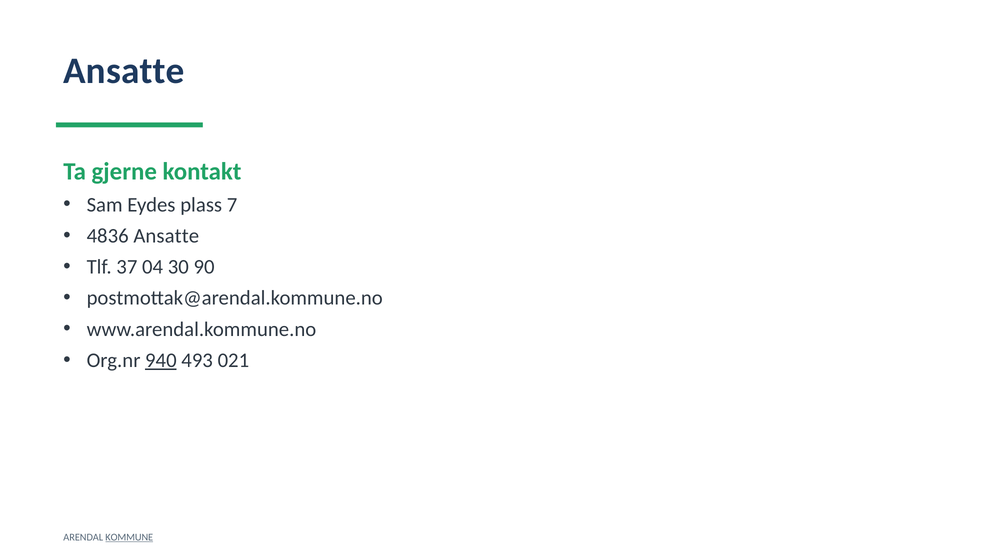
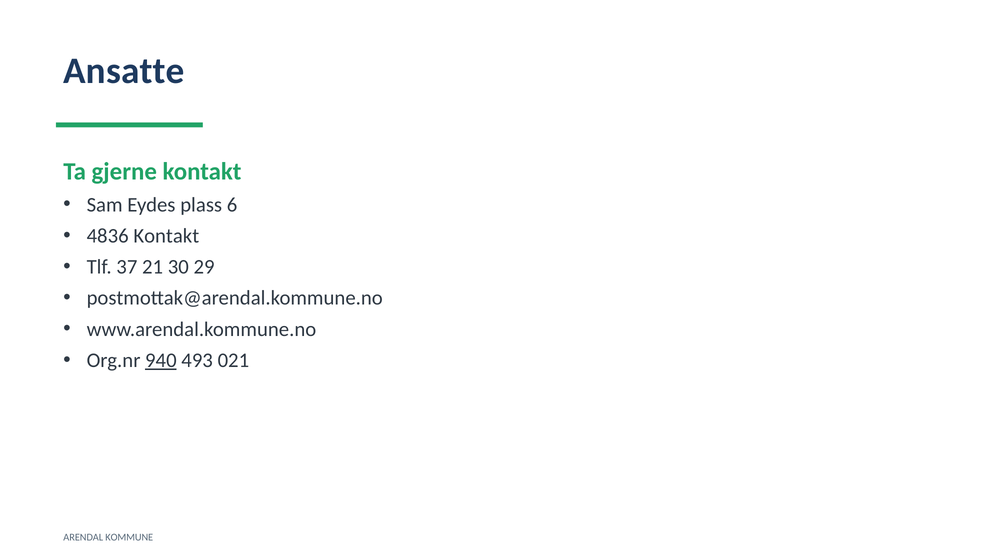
7: 7 -> 6
4836 Ansatte: Ansatte -> Kontakt
04: 04 -> 21
90: 90 -> 29
KOMMUNE underline: present -> none
